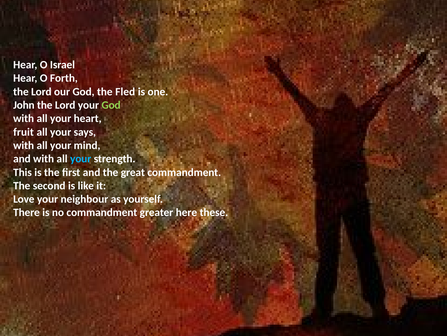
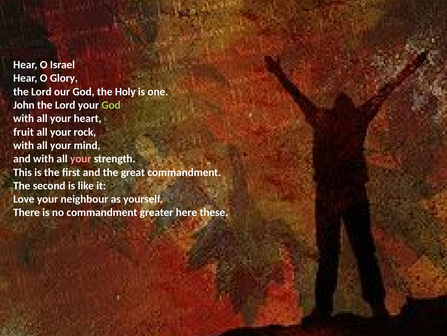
Forth: Forth -> Glory
Fled: Fled -> Holy
says: says -> rock
your at (81, 159) colour: light blue -> pink
